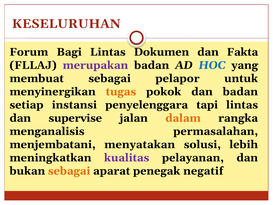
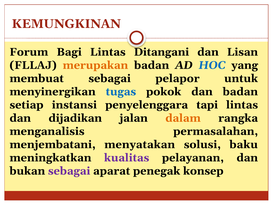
KESELURUHAN: KESELURUHAN -> KEMUNGKINAN
Dokumen: Dokumen -> Ditangani
Fakta: Fakta -> Lisan
merupakan colour: purple -> orange
tugas colour: orange -> blue
supervise: supervise -> dijadikan
lebih: lebih -> baku
sebagai at (69, 171) colour: orange -> purple
negatif: negatif -> konsep
